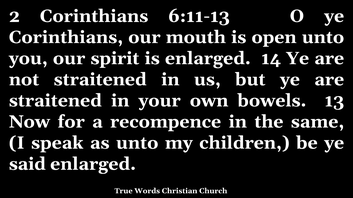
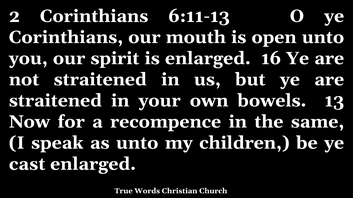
14: 14 -> 16
said: said -> cast
